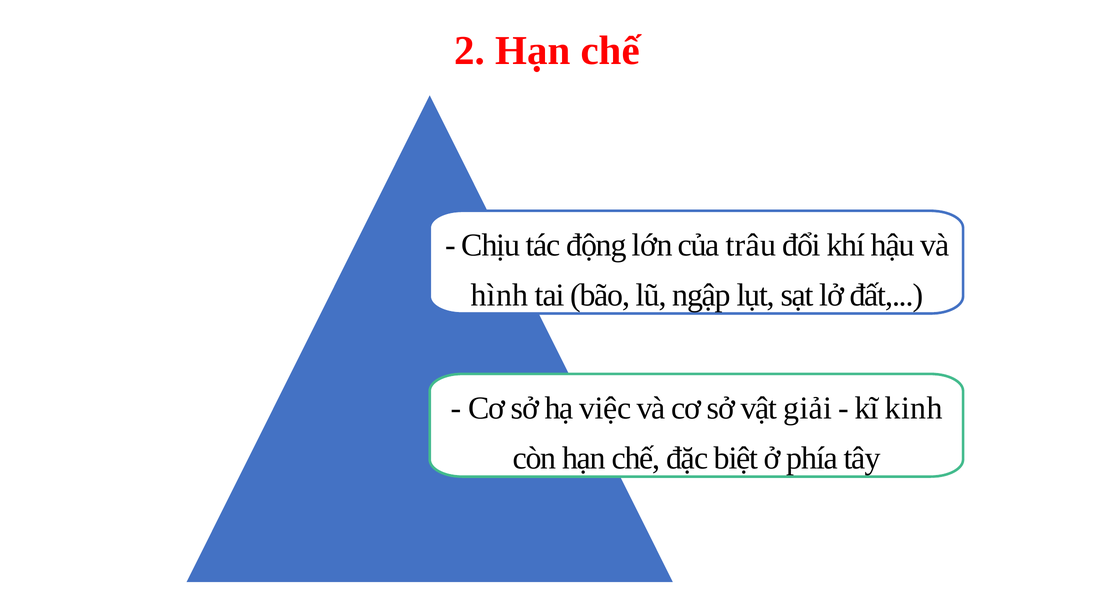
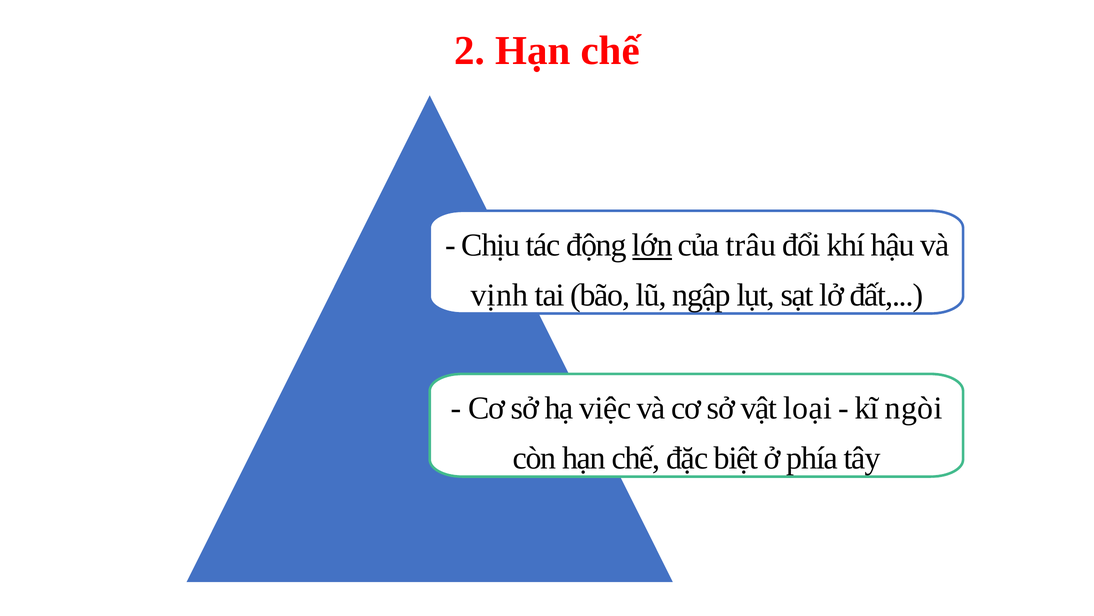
lớn underline: none -> present
hình: hình -> vịnh
giải: giải -> loại
kinh: kinh -> ngòi
